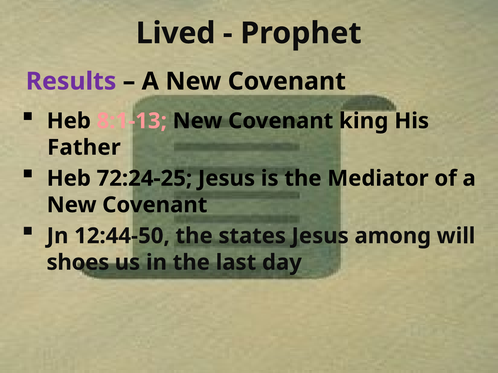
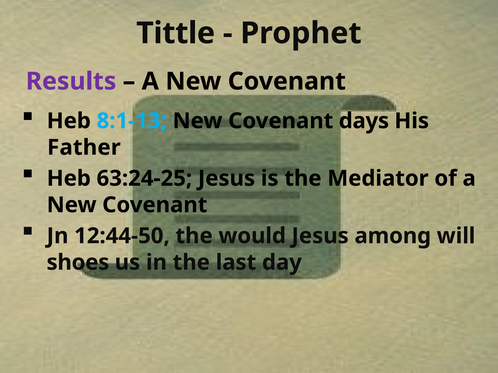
Lived: Lived -> Tittle
8:1-13 colour: pink -> light blue
king: king -> days
72:24-25: 72:24-25 -> 63:24-25
states: states -> would
